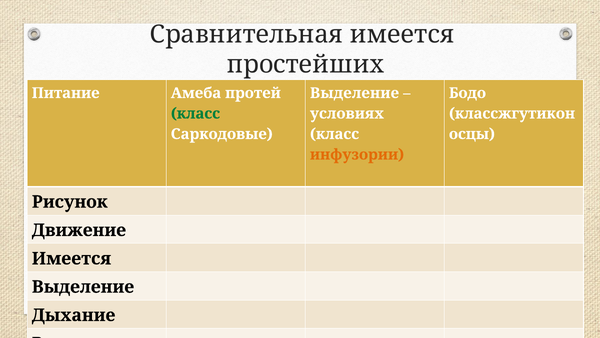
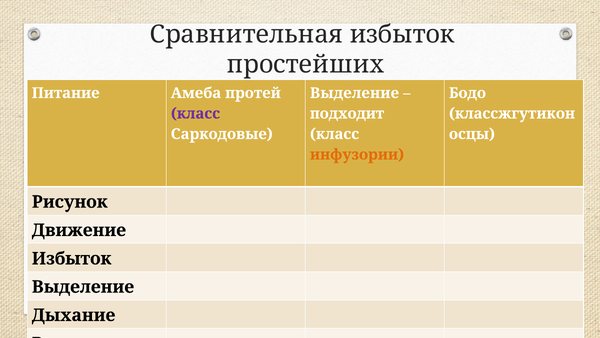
Сравнительная имеется: имеется -> избыток
класс at (195, 113) colour: green -> purple
условиях: условиях -> подходит
Имеется at (71, 258): Имеется -> Избыток
